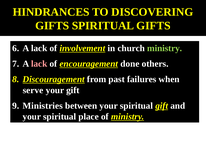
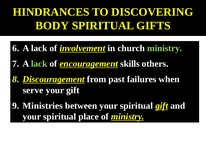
GIFTS at (52, 26): GIFTS -> BODY
lack at (39, 64) colour: pink -> light green
done: done -> skills
